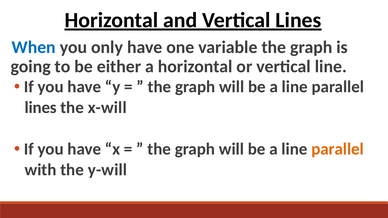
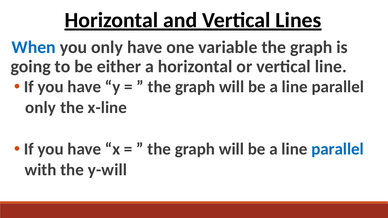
lines at (41, 108): lines -> only
x-will: x-will -> x-line
parallel at (338, 149) colour: orange -> blue
